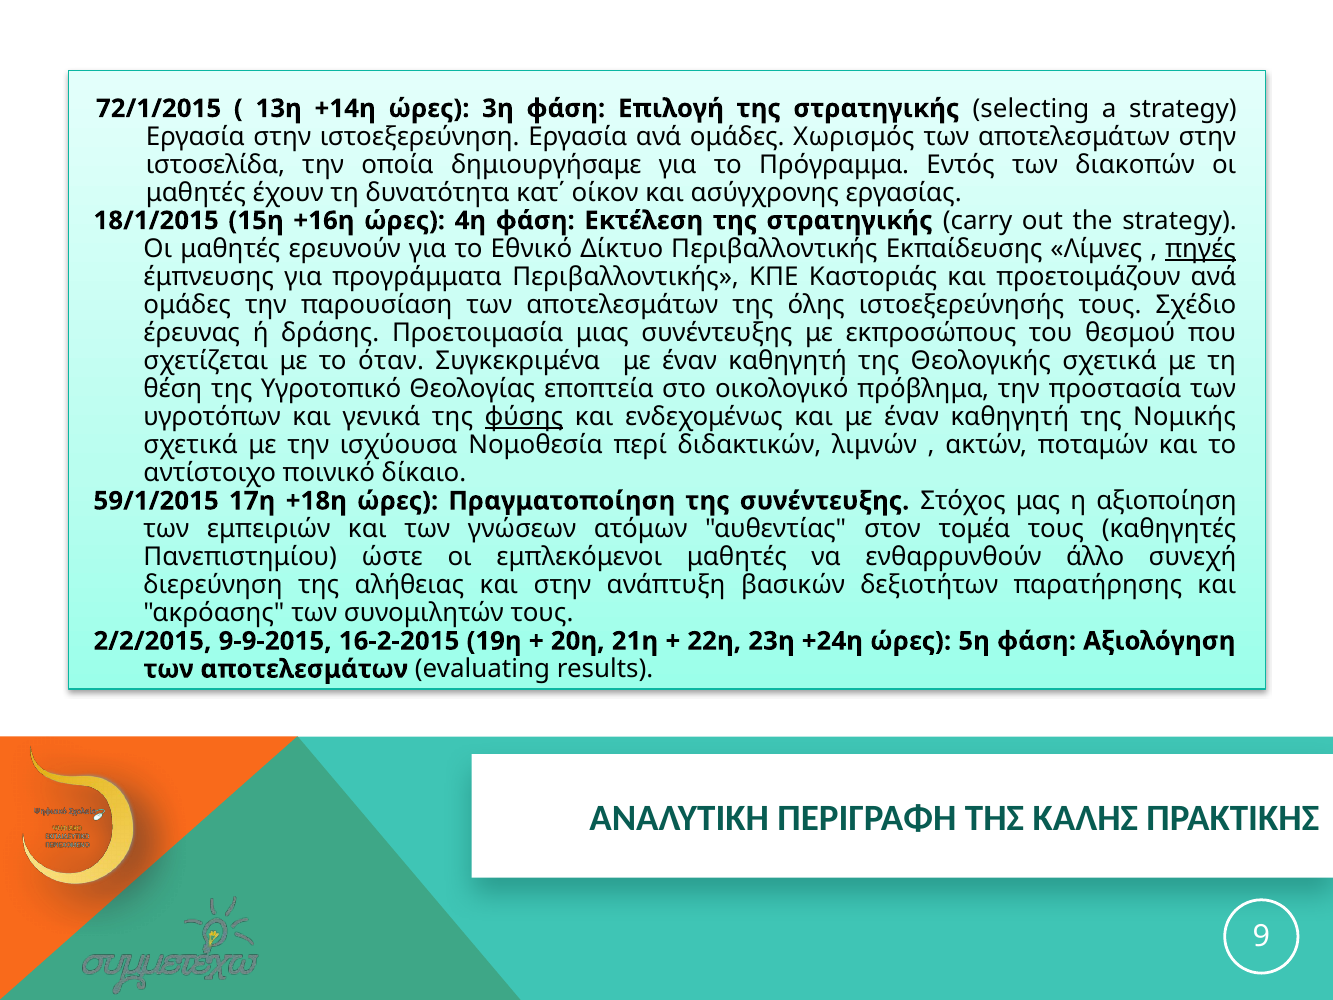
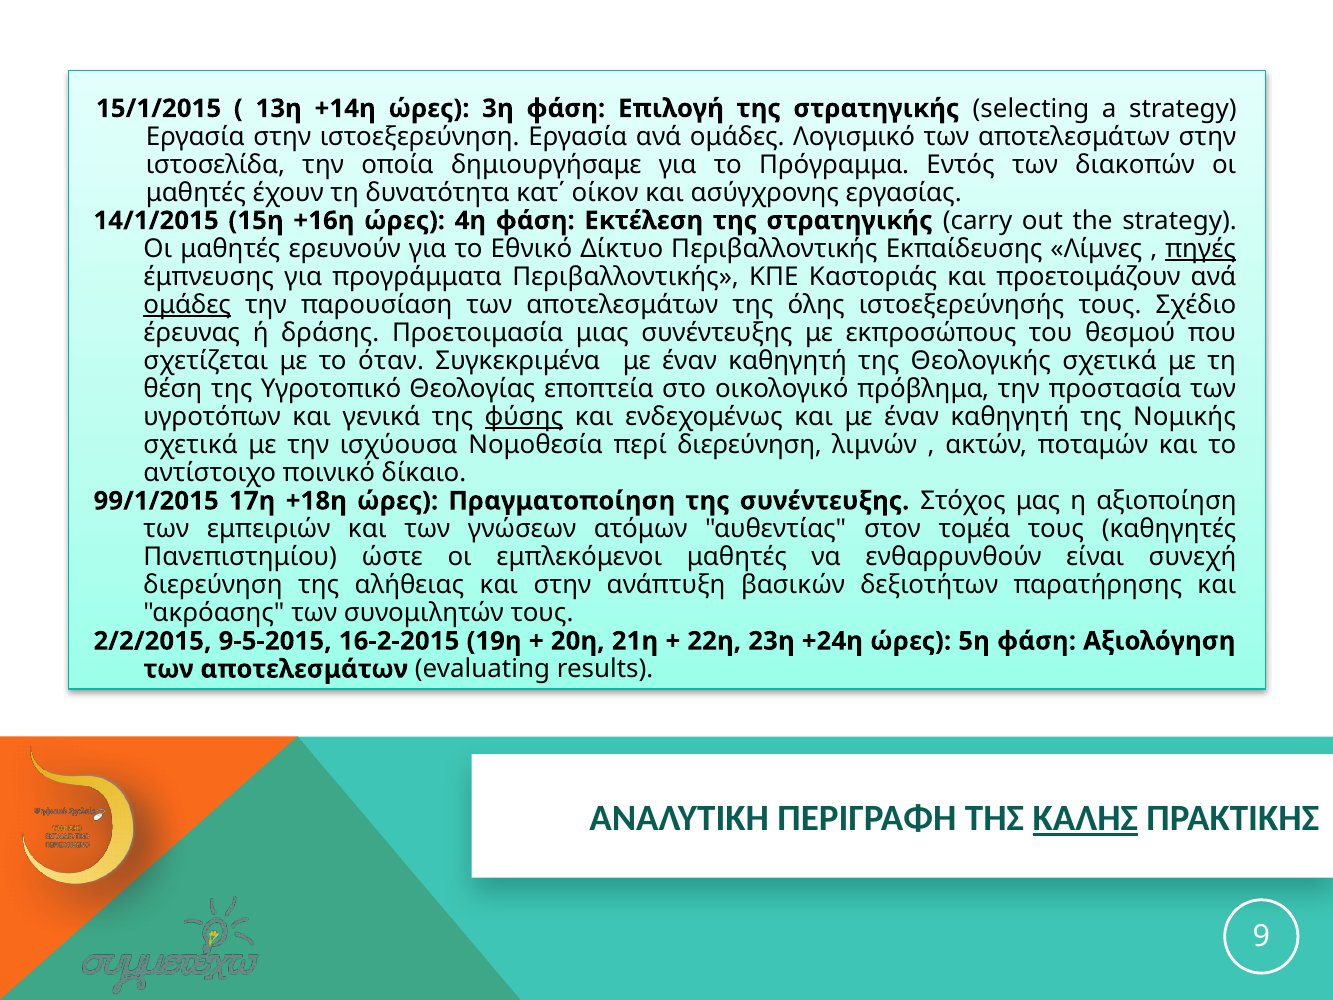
72/1/2015: 72/1/2015 -> 15/1/2015
Χωρισμός: Χωρισμός -> Λογισμικό
18/1/2015: 18/1/2015 -> 14/1/2015
ομάδες at (187, 305) underline: none -> present
περί διδακτικών: διδακτικών -> διερεύνηση
59/1/2015: 59/1/2015 -> 99/1/2015
άλλο: άλλο -> είναι
9-9-2015: 9-9-2015 -> 9-5-2015
ΚΑΛΗΣ underline: none -> present
